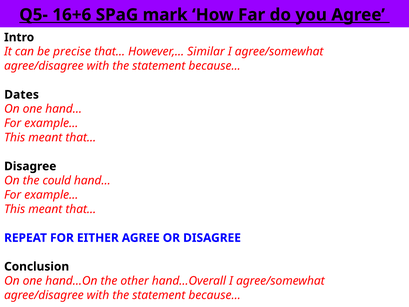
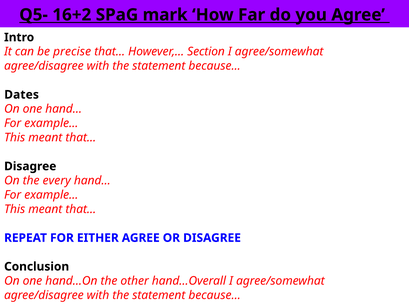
16+6: 16+6 -> 16+2
Similar: Similar -> Section
could: could -> every
